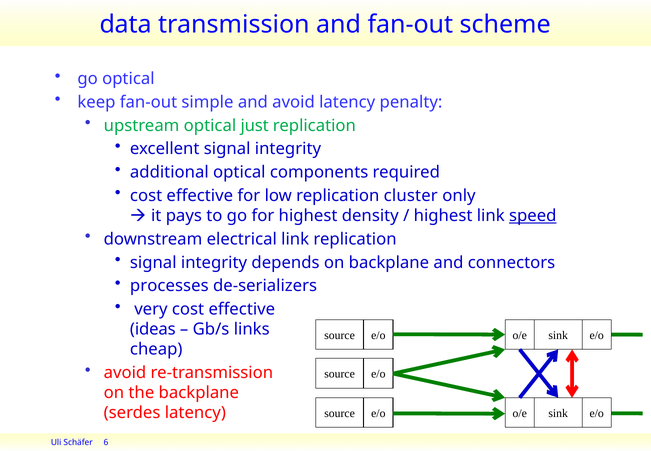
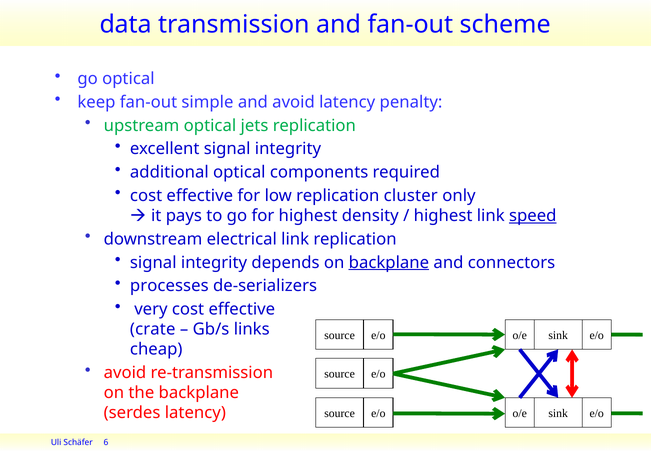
just: just -> jets
backplane at (389, 262) underline: none -> present
ideas: ideas -> crate
